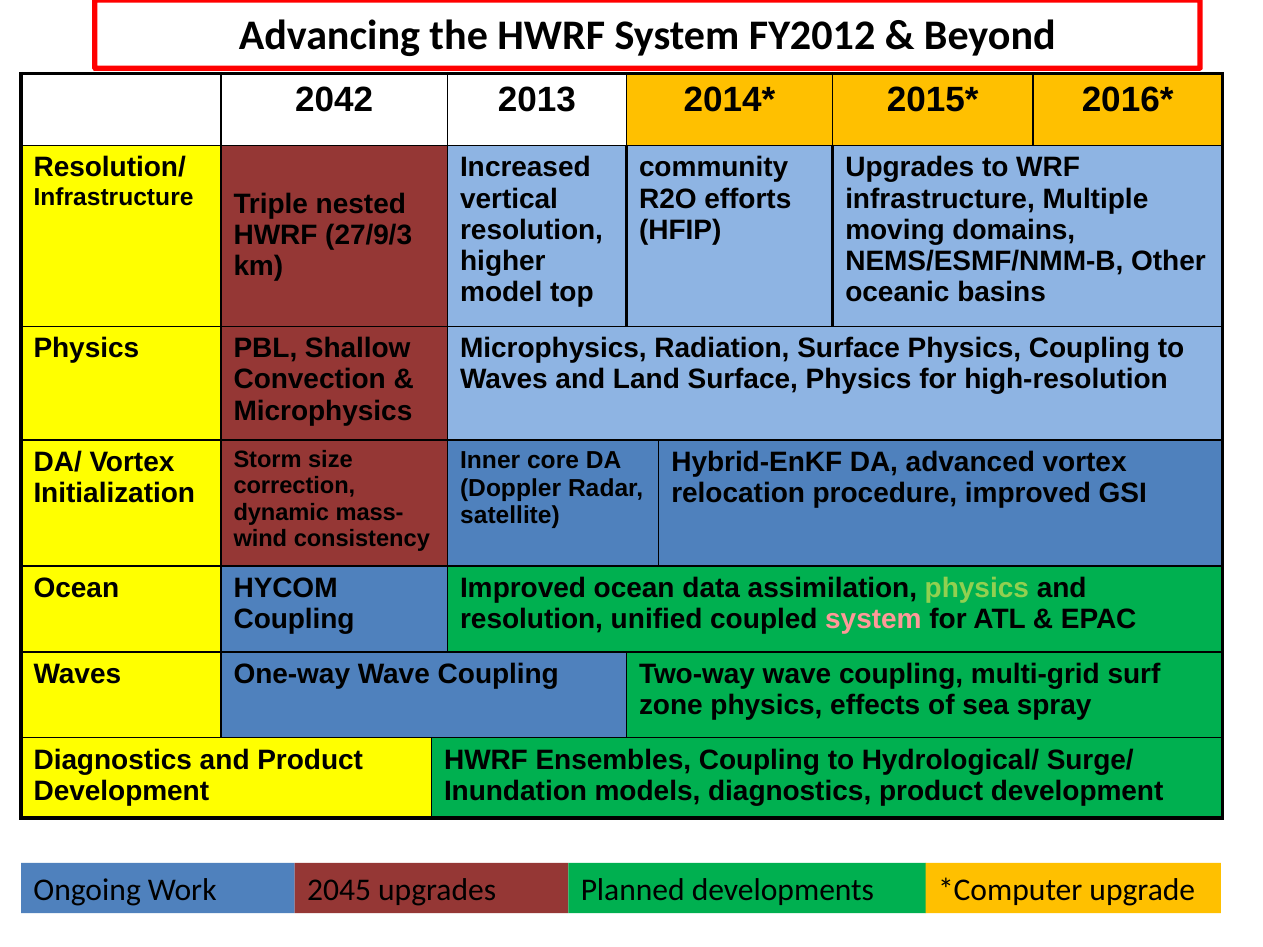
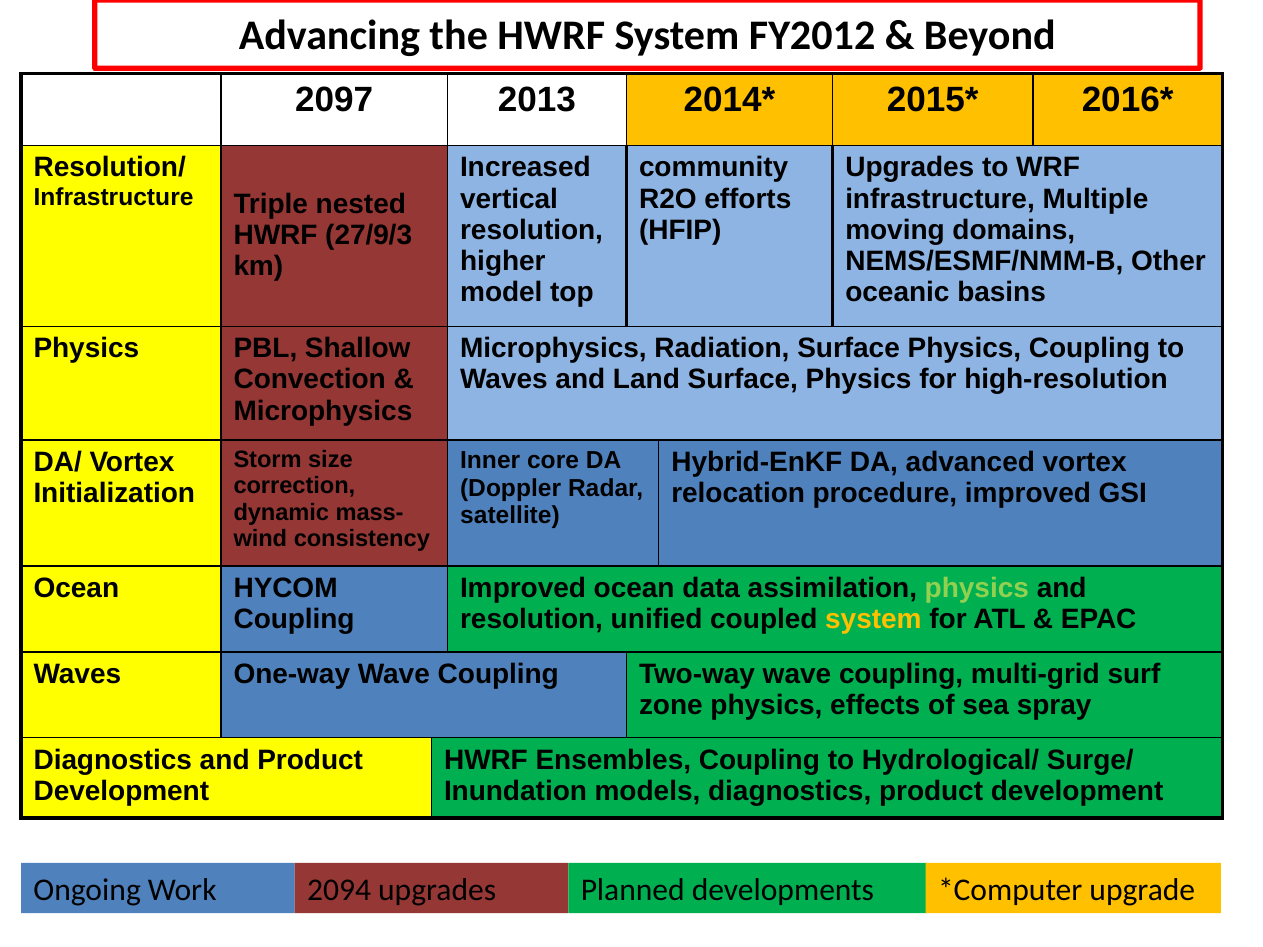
2042: 2042 -> 2097
system at (873, 620) colour: pink -> yellow
2045: 2045 -> 2094
